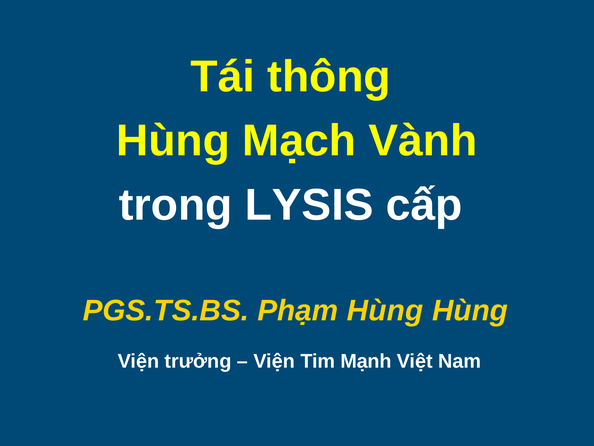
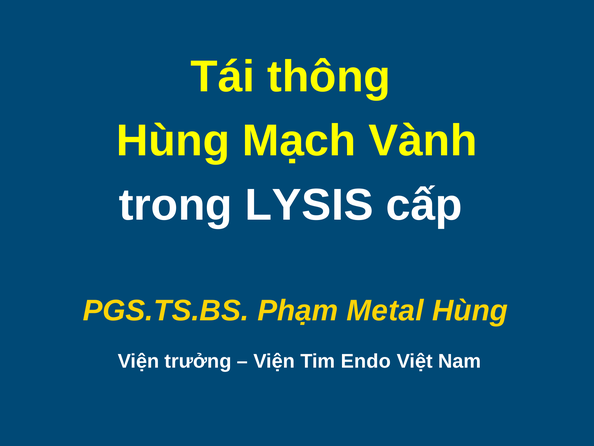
Phạm Hùng: Hùng -> Metal
Mạnh: Mạnh -> Endo
